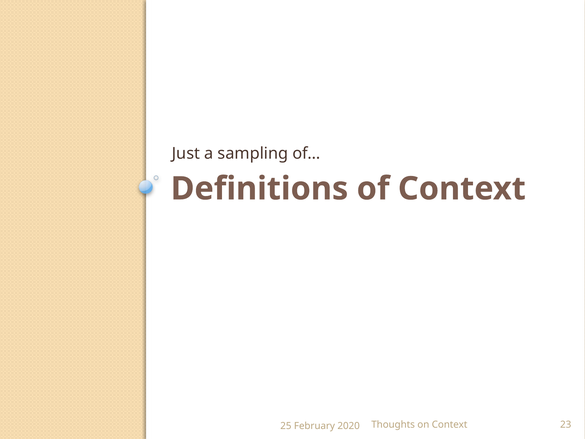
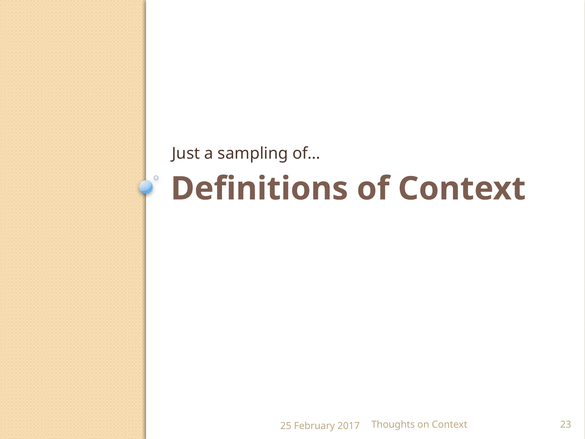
2020: 2020 -> 2017
